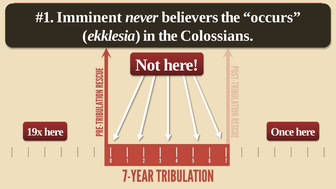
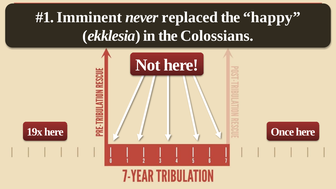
believers: believers -> replaced
occurs: occurs -> happy
